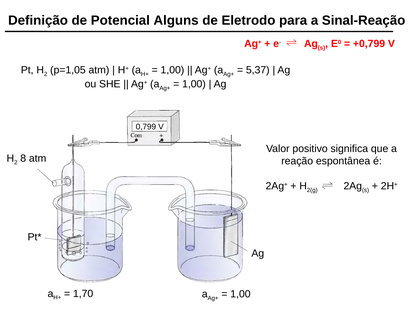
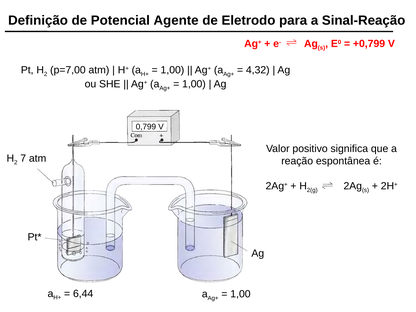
Alguns: Alguns -> Agente
p=1,05: p=1,05 -> p=7,00
5,37: 5,37 -> 4,32
8: 8 -> 7
1,70: 1,70 -> 6,44
